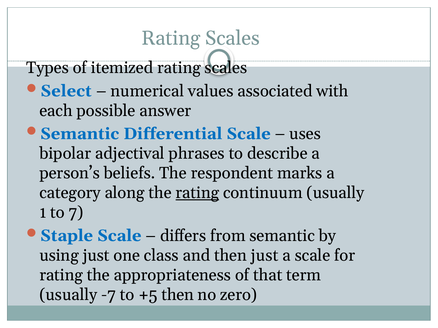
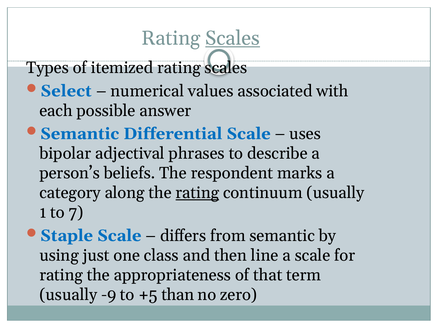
Scales at (233, 38) underline: none -> present
then just: just -> line
-7: -7 -> -9
+5 then: then -> than
